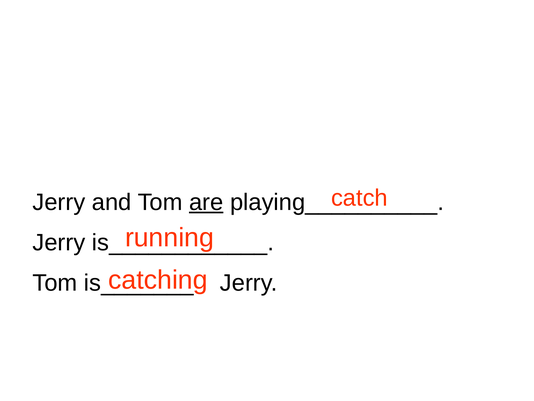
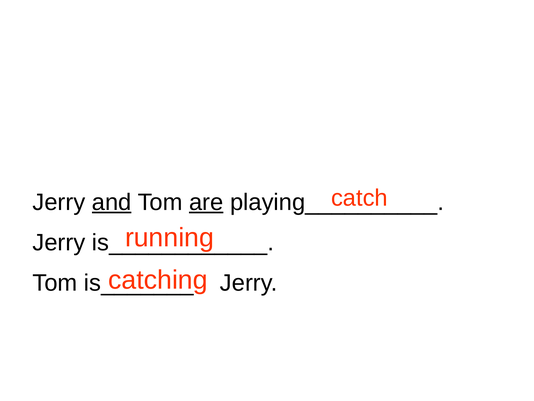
and underline: none -> present
